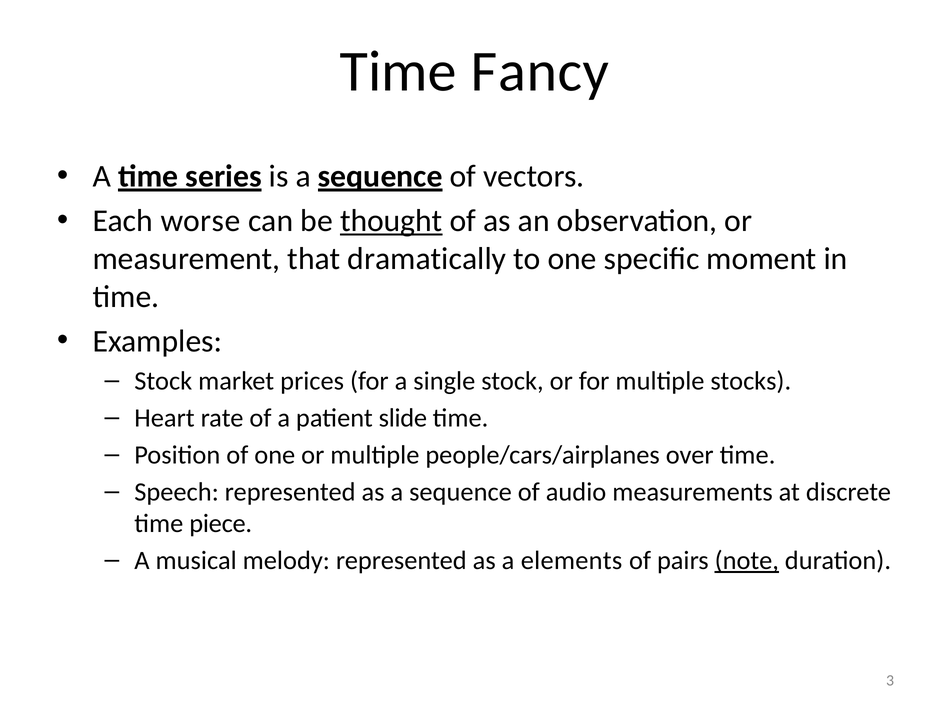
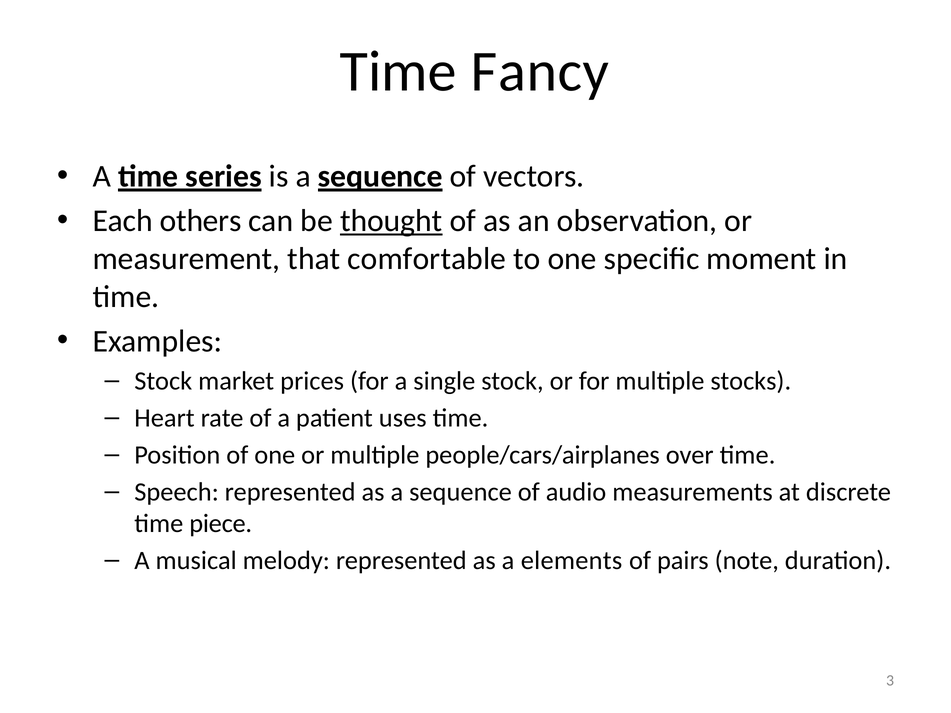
worse: worse -> others
dramatically: dramatically -> comfortable
slide: slide -> uses
note underline: present -> none
